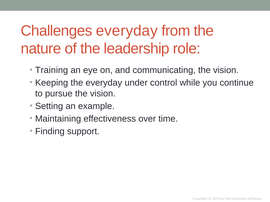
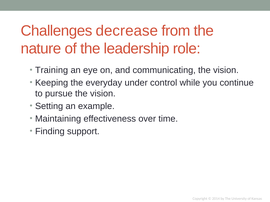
Challenges everyday: everyday -> decrease
